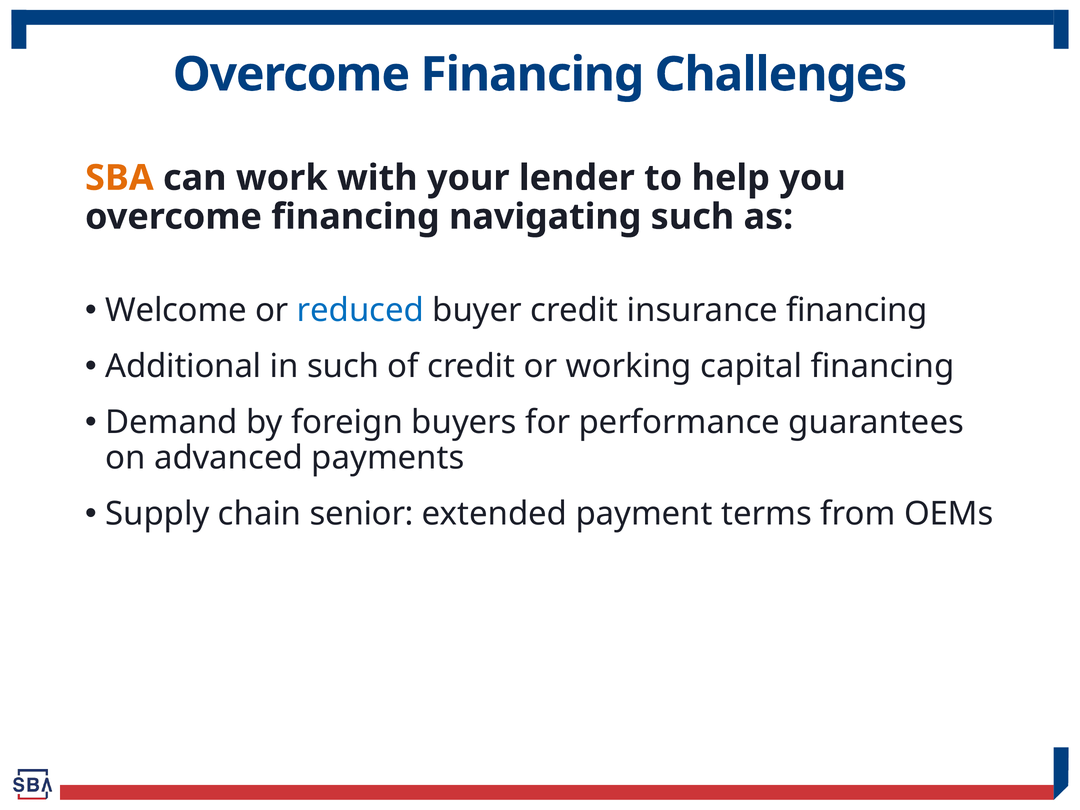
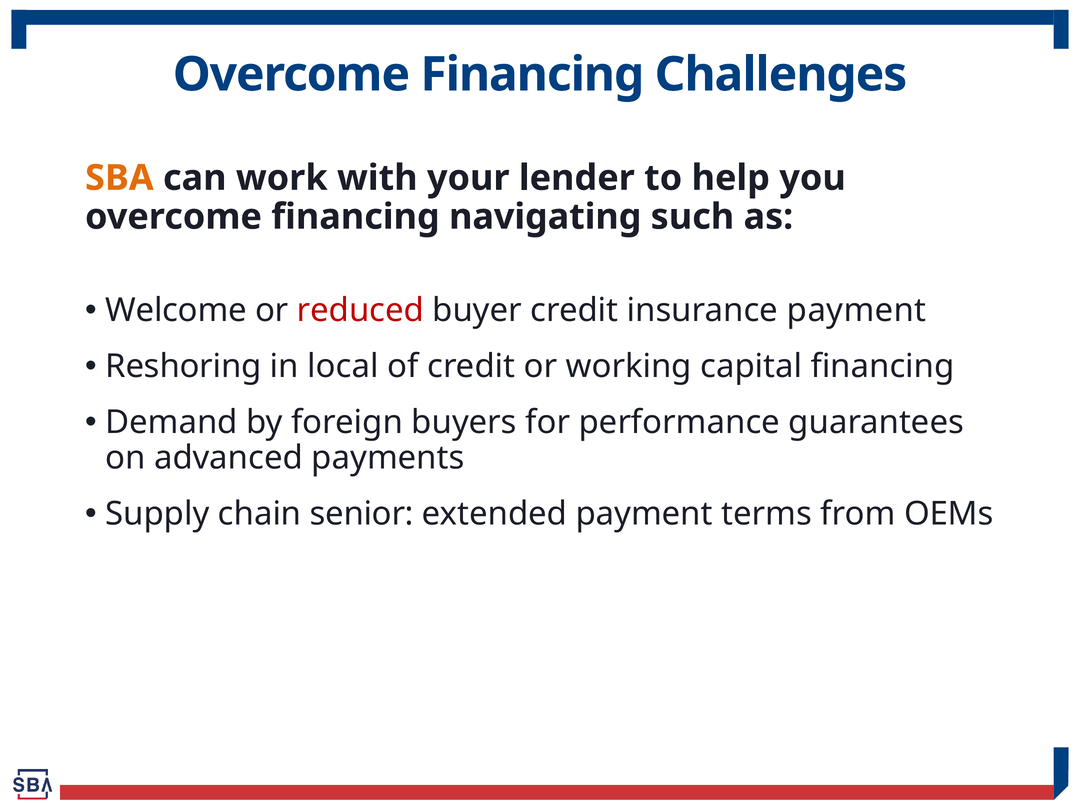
reduced colour: blue -> red
insurance financing: financing -> payment
Additional: Additional -> Reshoring
in such: such -> local
